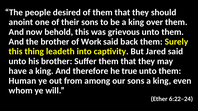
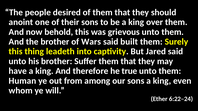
Work: Work -> Wars
back: back -> built
